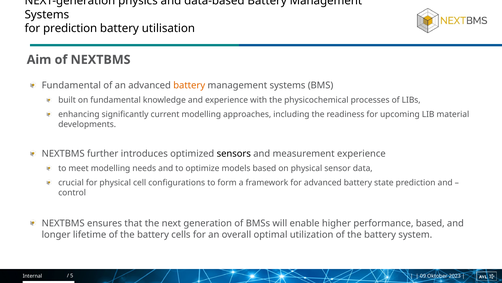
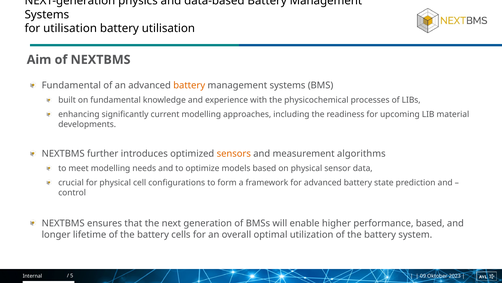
for prediction: prediction -> utilisation
sensors colour: black -> orange
measurement experience: experience -> algorithms
